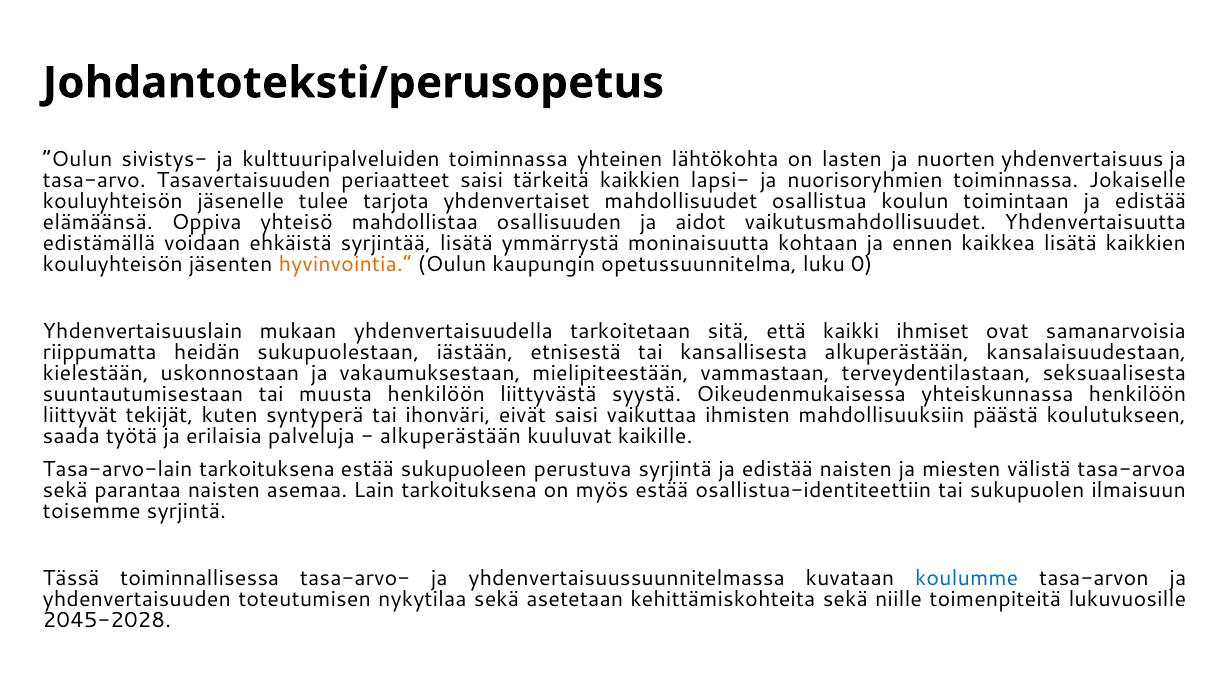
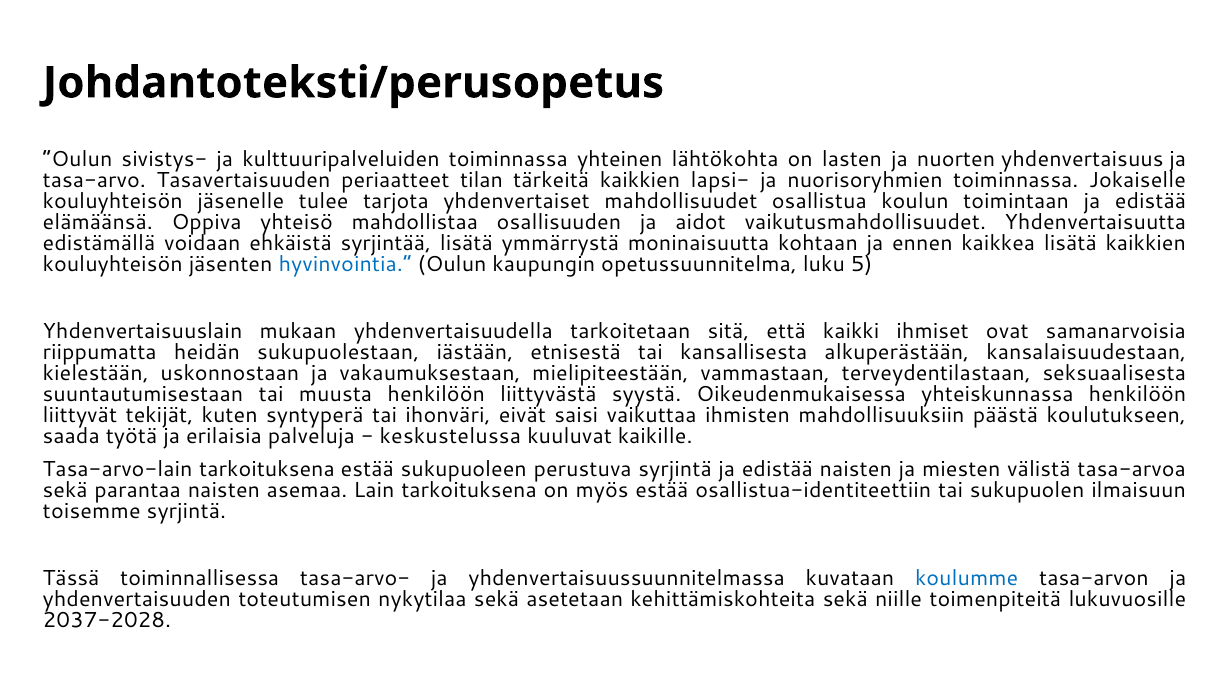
periaatteet saisi: saisi -> tilan
hyvinvointia colour: orange -> blue
0: 0 -> 5
alkuperästään at (450, 437): alkuperästään -> keskustelussa
2045-2028: 2045-2028 -> 2037-2028
